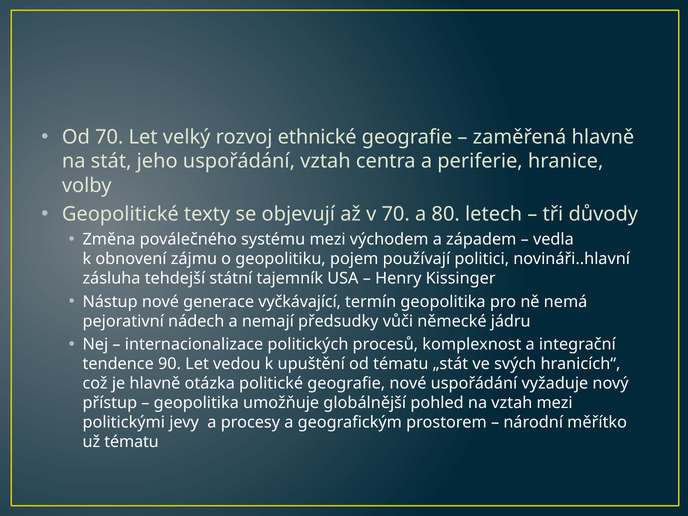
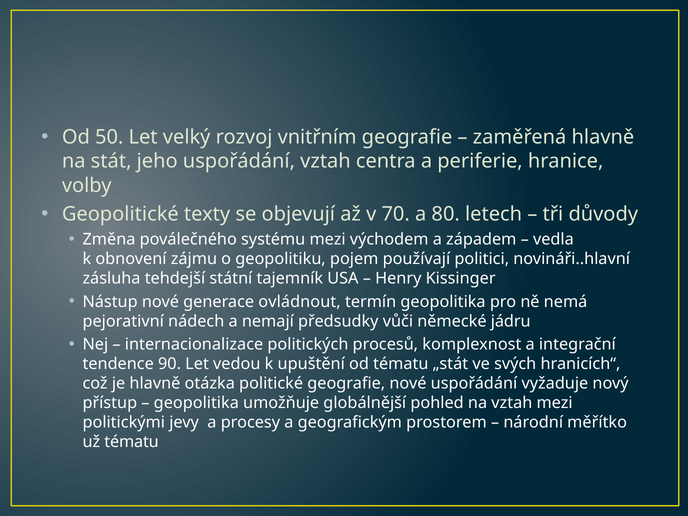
Od 70: 70 -> 50
ethnické: ethnické -> vnitřním
vyčkávající: vyčkávající -> ovládnout
